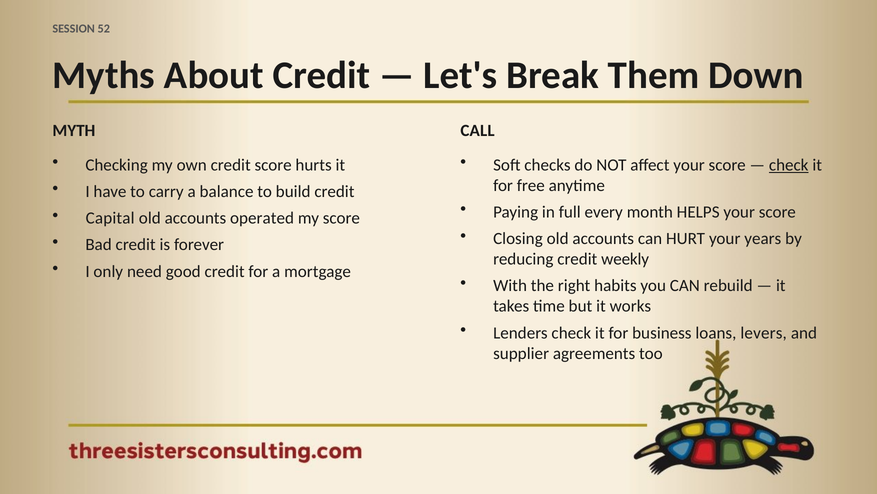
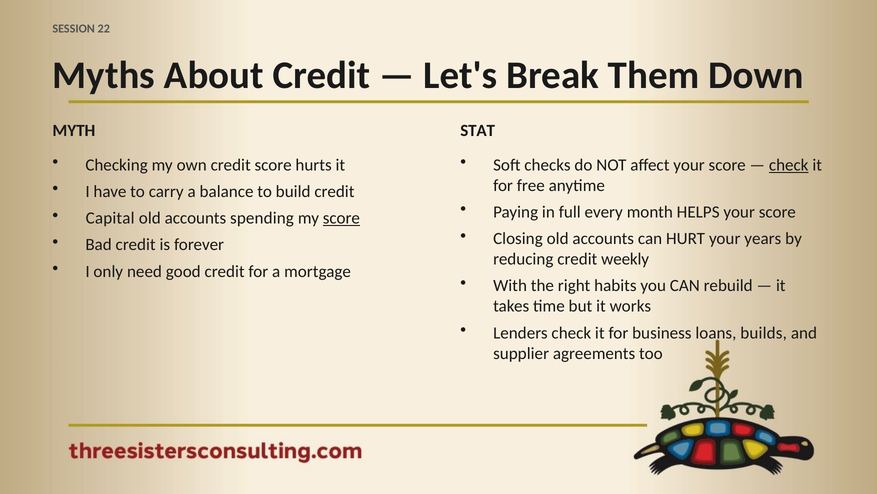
52: 52 -> 22
CALL: CALL -> STAT
operated: operated -> spending
score at (341, 218) underline: none -> present
levers: levers -> builds
